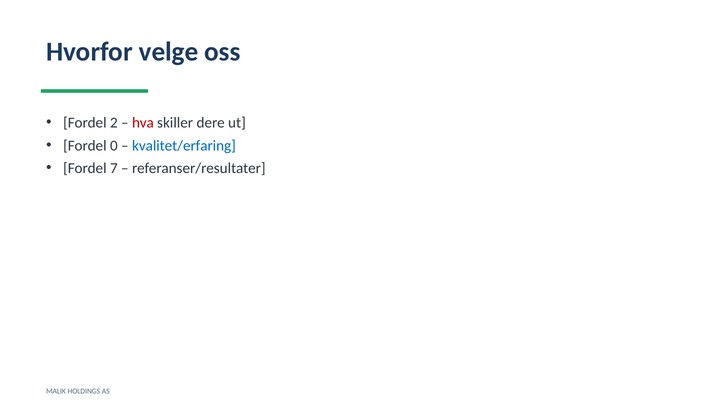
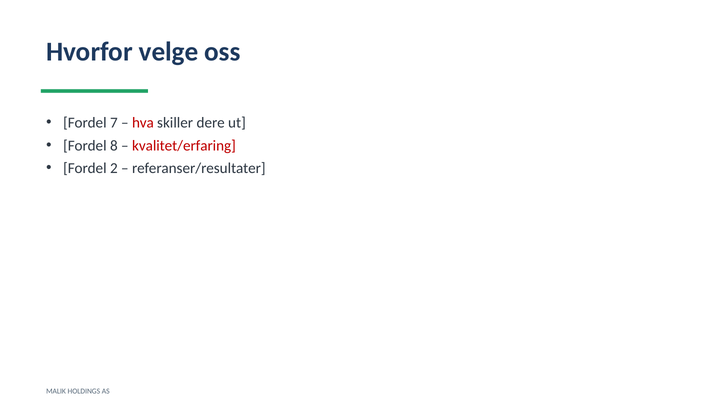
2: 2 -> 7
0: 0 -> 8
kvalitet/erfaring colour: blue -> red
7: 7 -> 2
